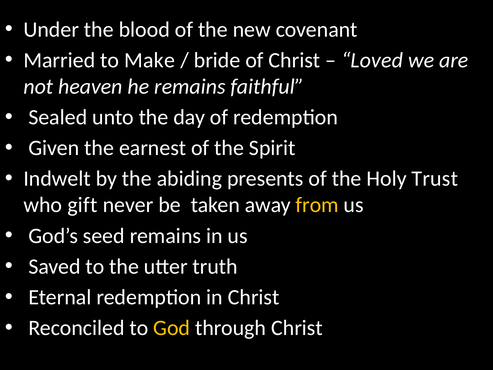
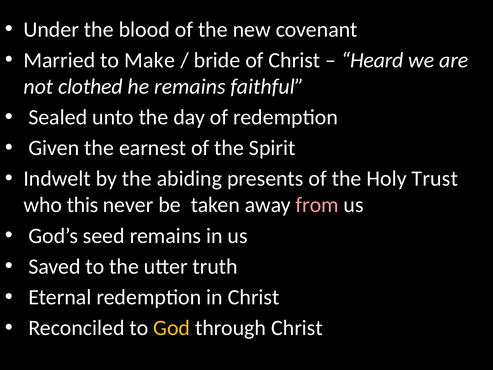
Loved: Loved -> Heard
heaven: heaven -> clothed
gift: gift -> this
from colour: yellow -> pink
